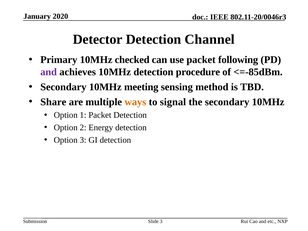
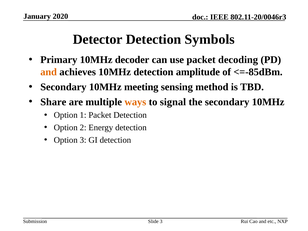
Channel: Channel -> Symbols
checked: checked -> decoder
following: following -> decoding
and at (49, 72) colour: purple -> orange
procedure: procedure -> amplitude
